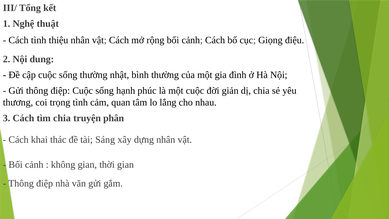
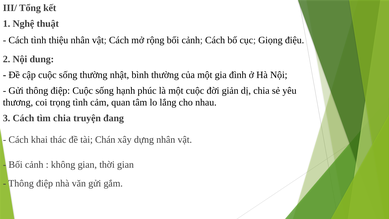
phân: phân -> đang
Sáng: Sáng -> Chán
